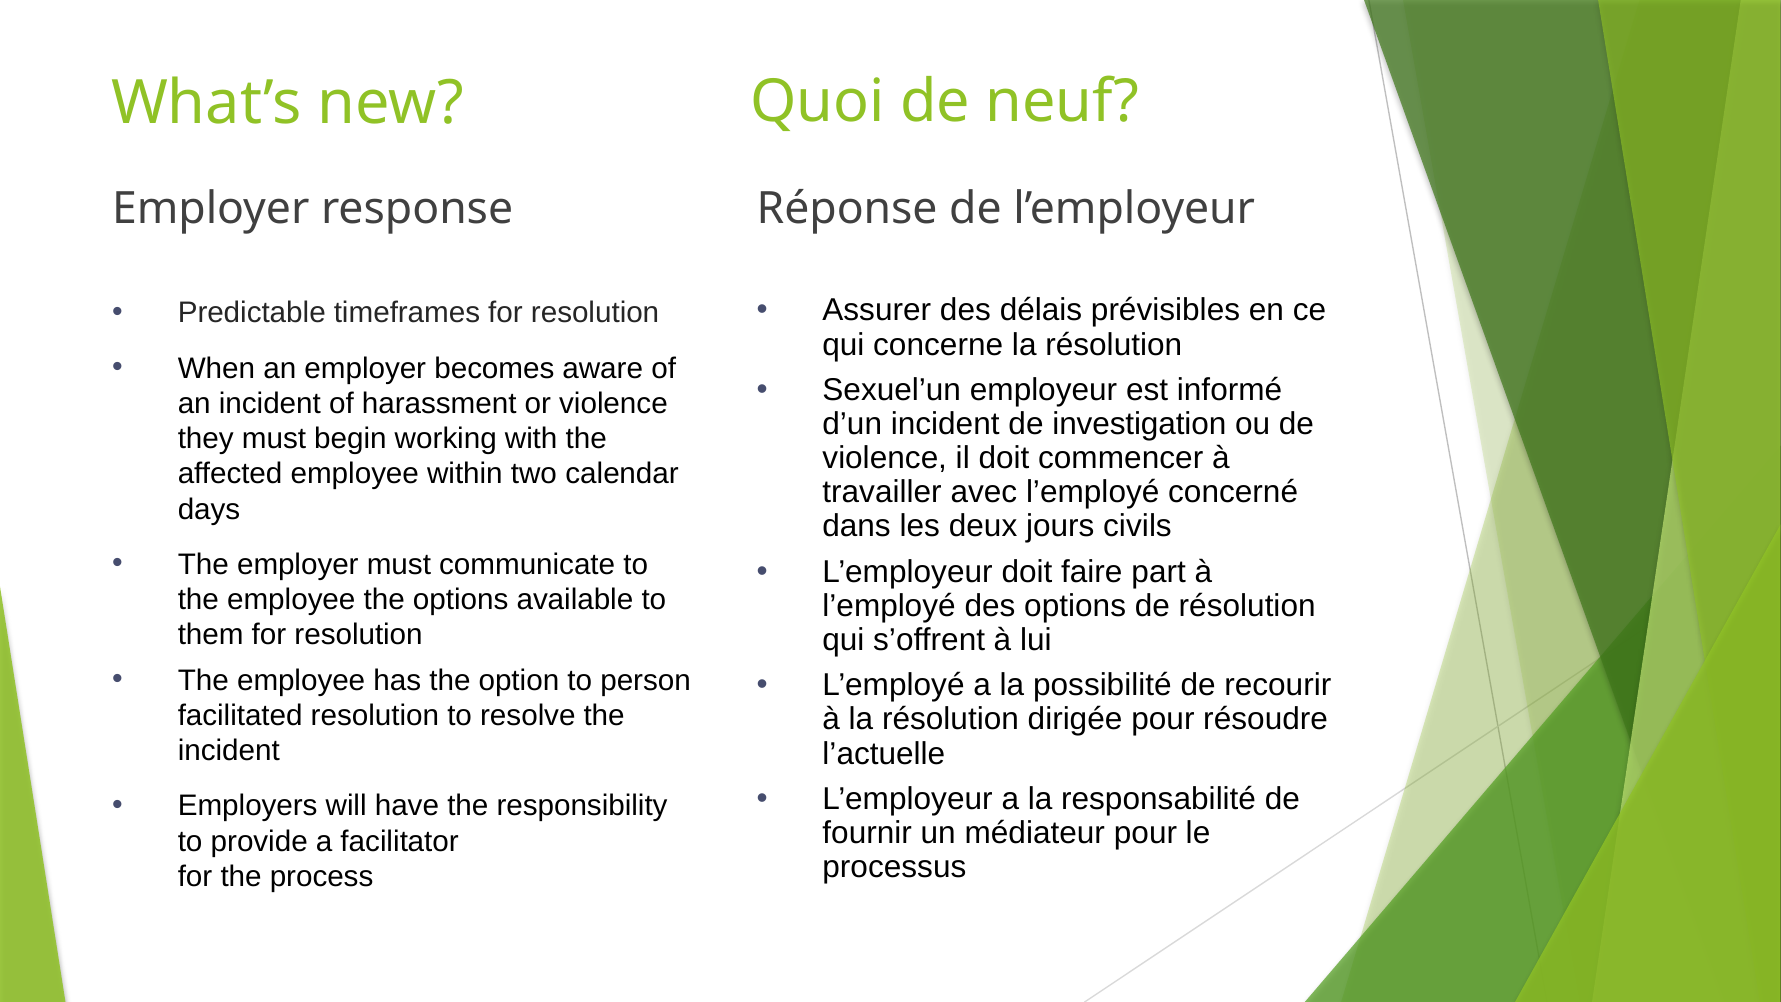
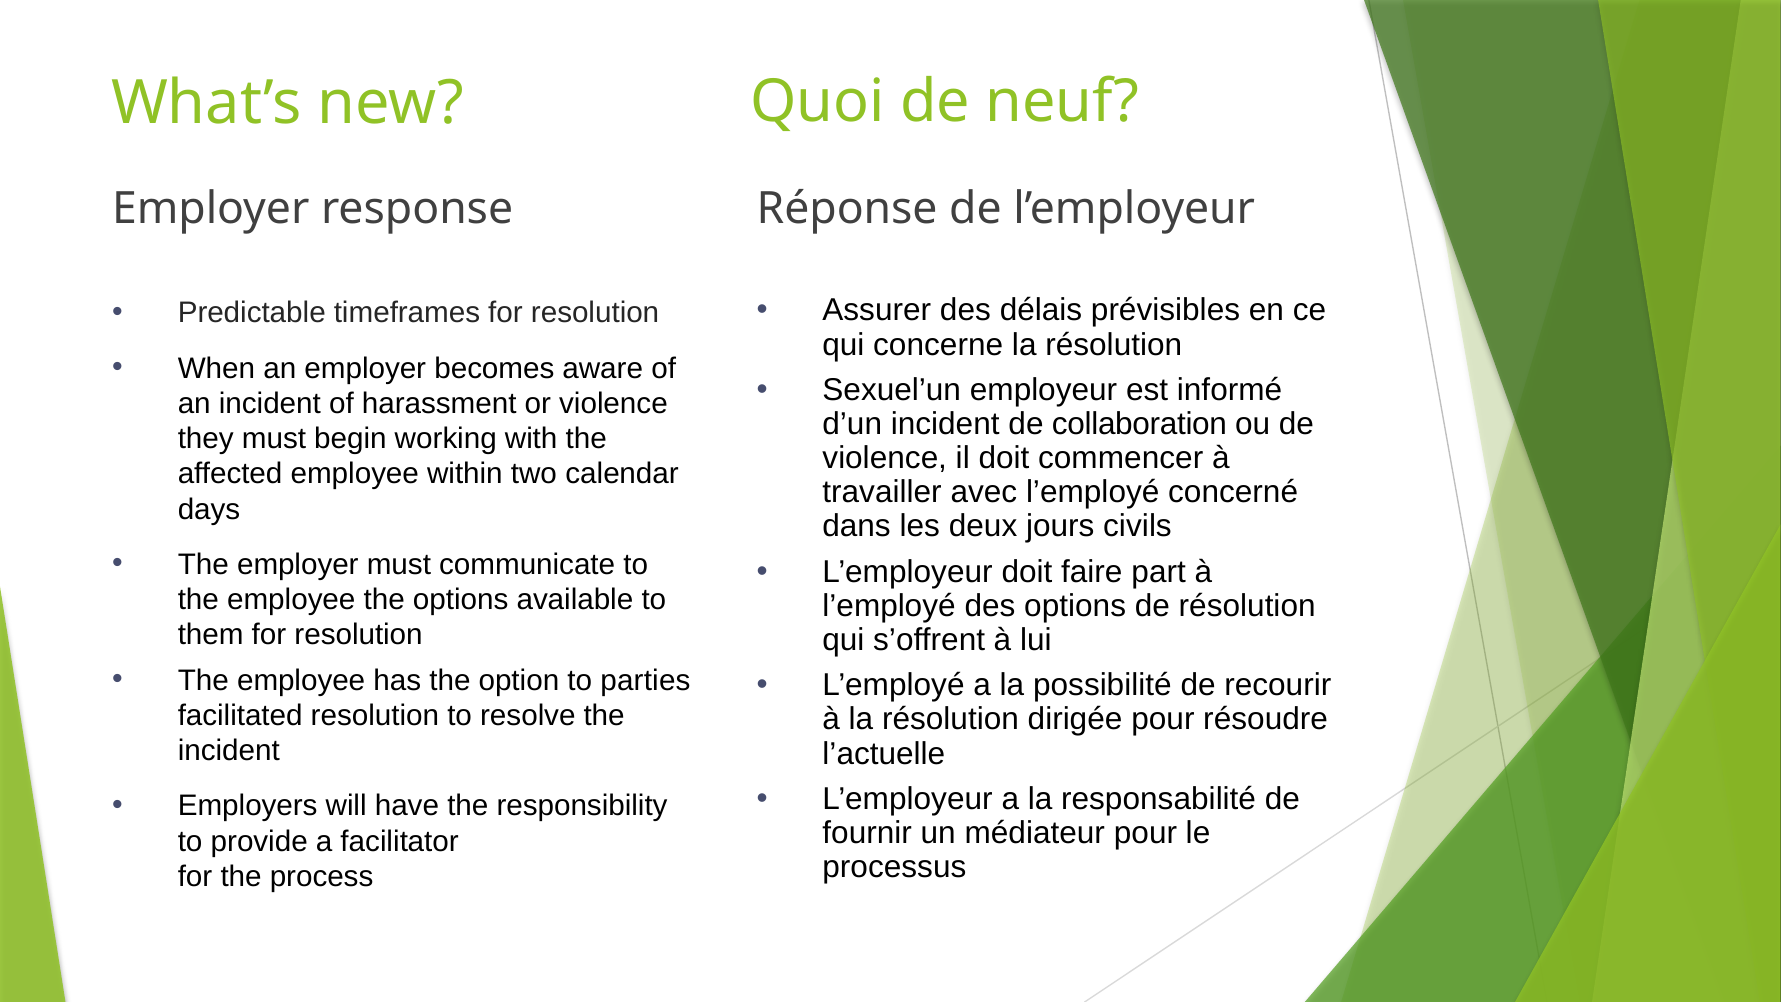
investigation: investigation -> collaboration
person: person -> parties
